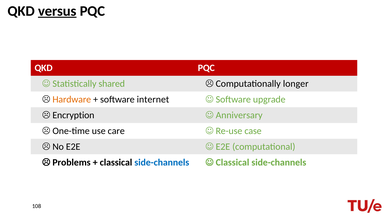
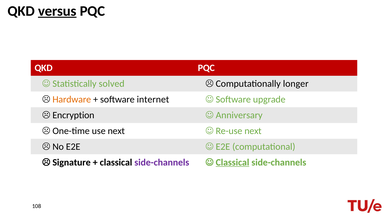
shared: shared -> solved
use care: care -> next
Re-use case: case -> next
Problems: Problems -> Signature
side-channels at (162, 163) colour: blue -> purple
Classical at (232, 163) underline: none -> present
